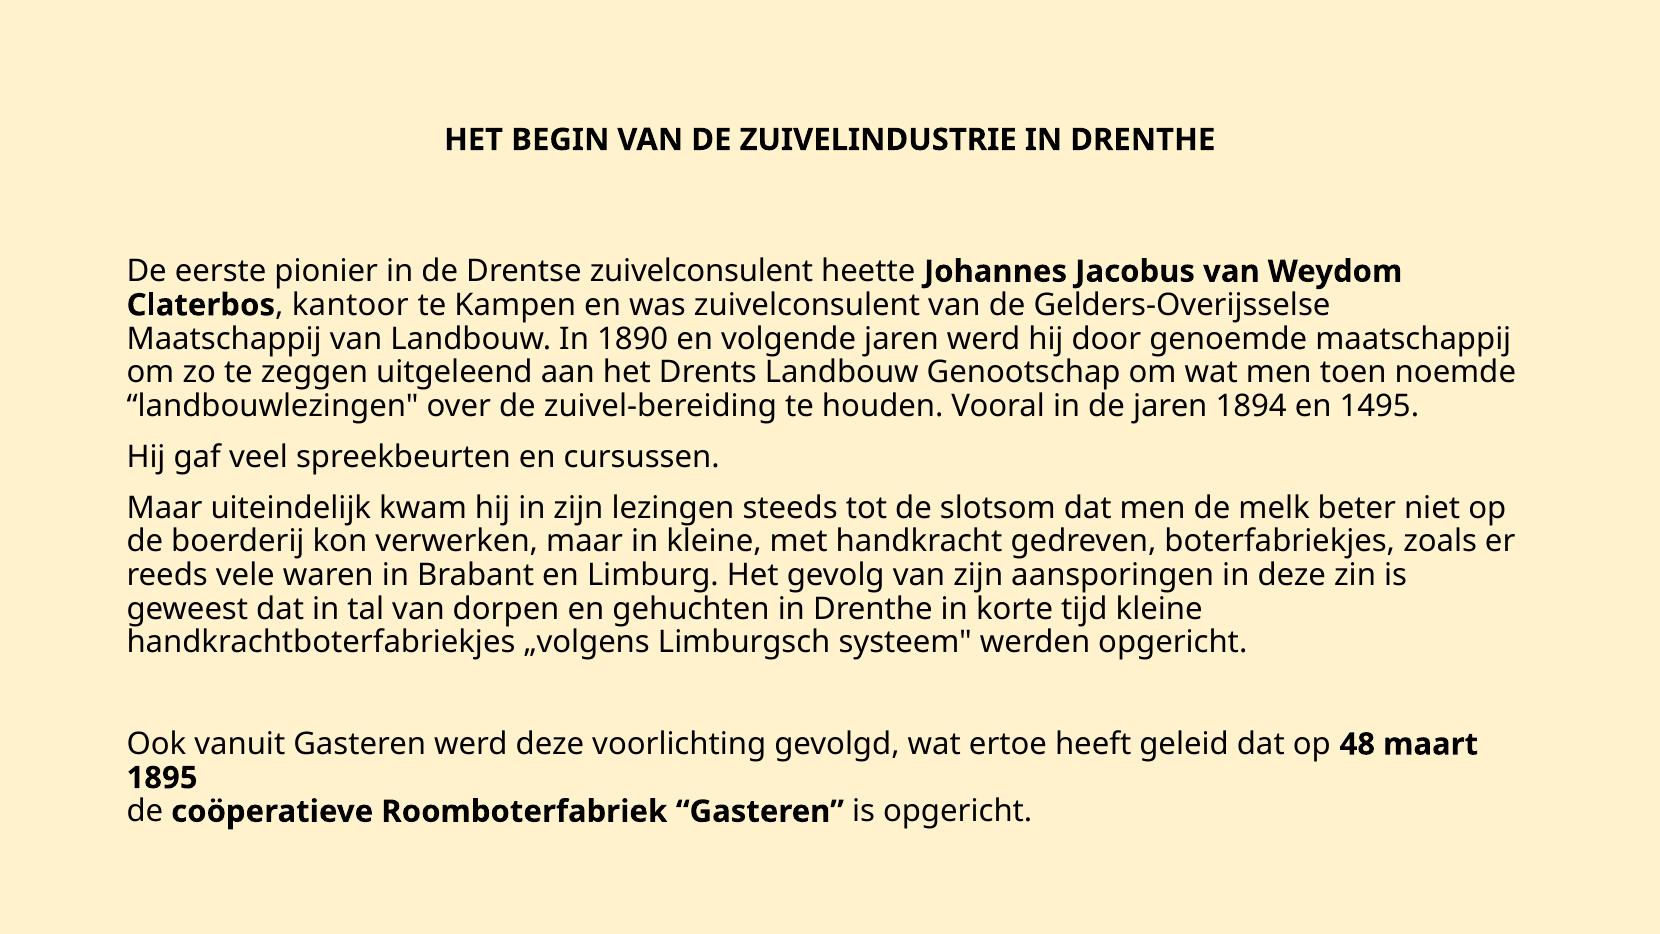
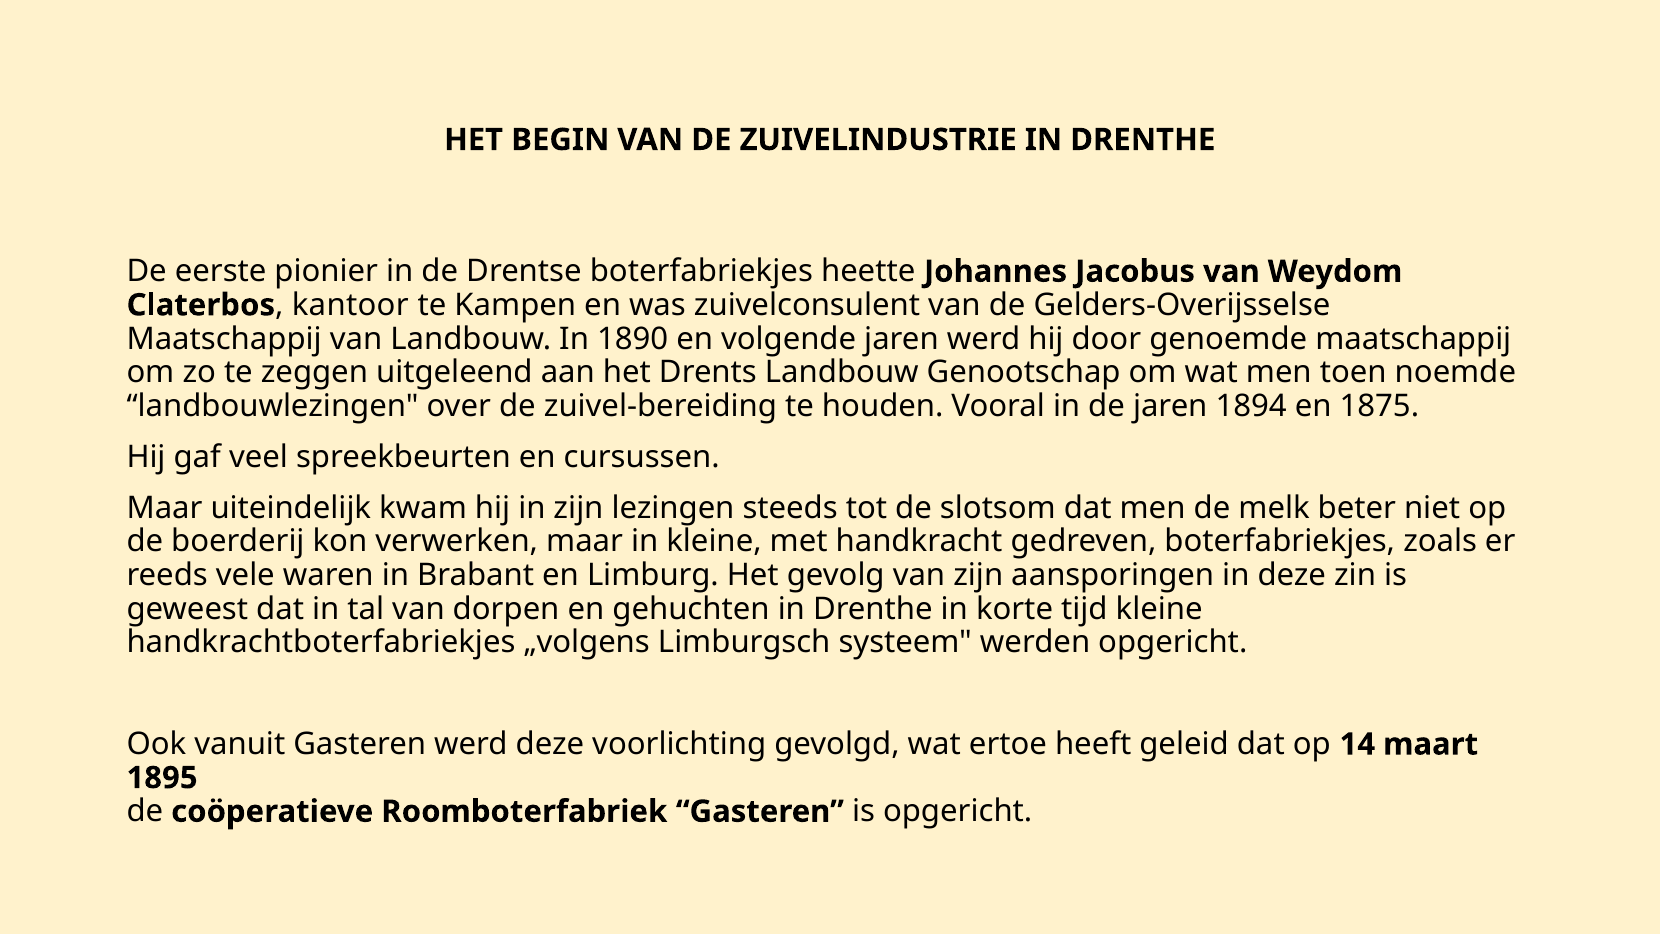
Drentse zuivelconsulent: zuivelconsulent -> boterfabriekjes
1495: 1495 -> 1875
48: 48 -> 14
